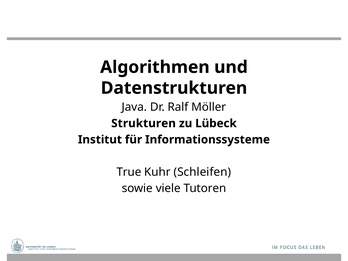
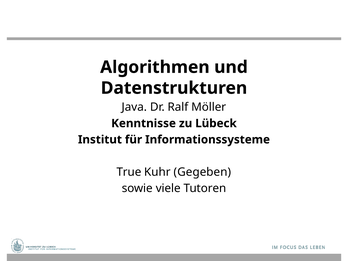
Strukturen: Strukturen -> Kenntnisse
Schleifen: Schleifen -> Gegeben
